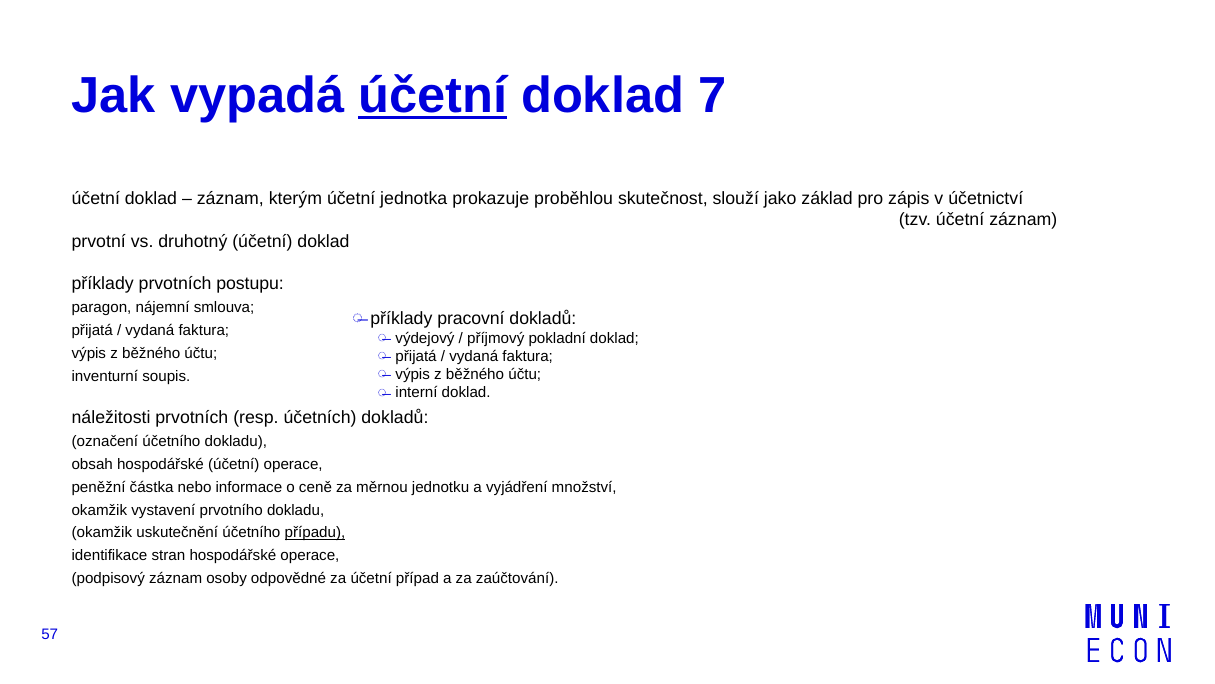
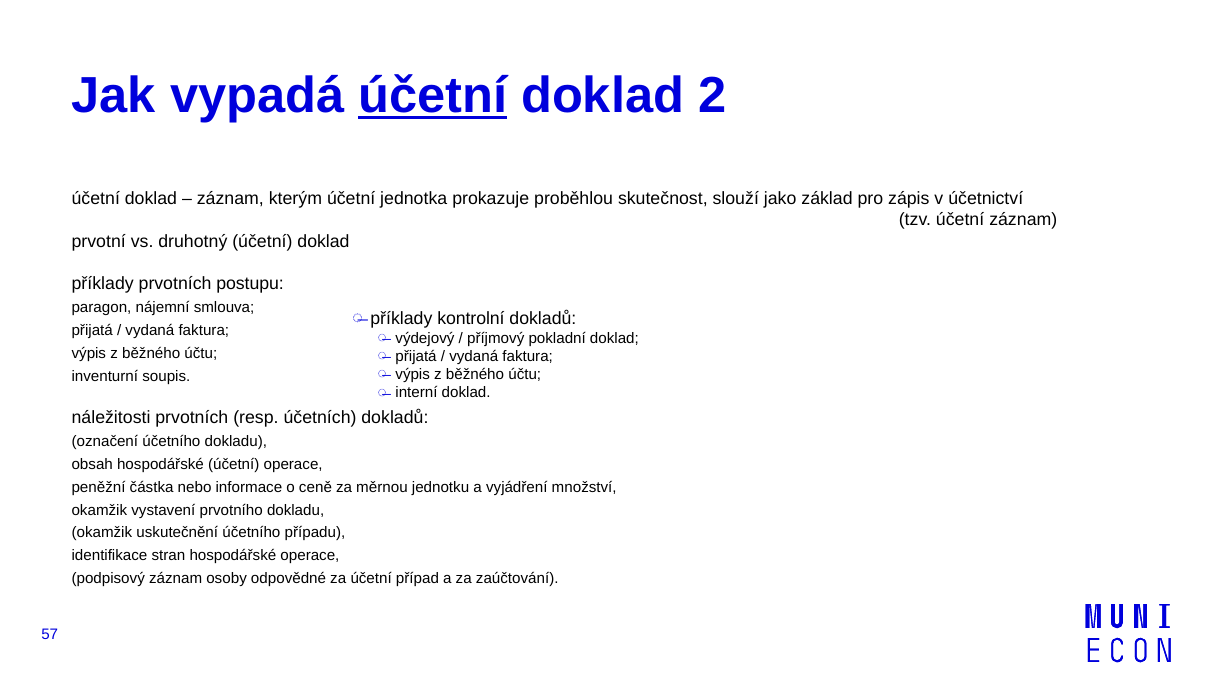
7: 7 -> 2
pracovní: pracovní -> kontrolní
případu underline: present -> none
